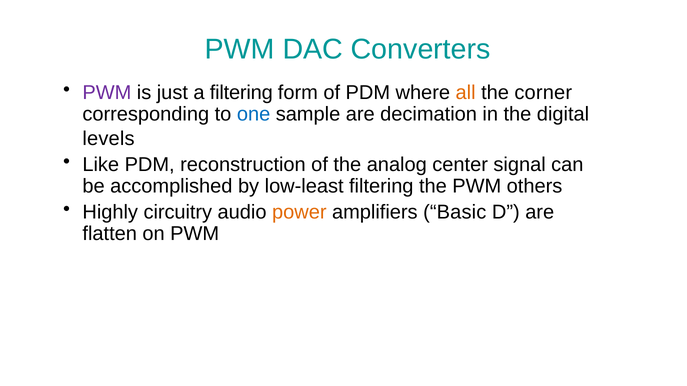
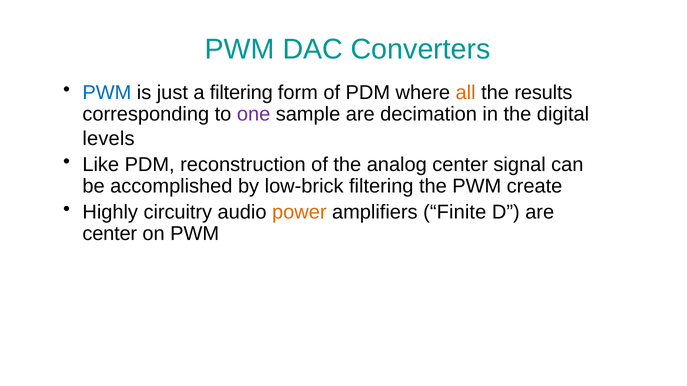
PWM at (107, 93) colour: purple -> blue
corner: corner -> results
one colour: blue -> purple
low-least: low-least -> low-brick
others: others -> create
Basic: Basic -> Finite
flatten at (110, 234): flatten -> center
